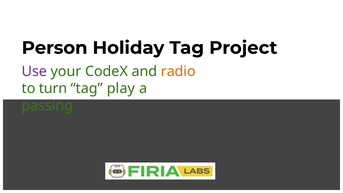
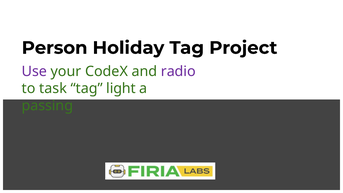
radio colour: orange -> purple
turn: turn -> task
play: play -> light
